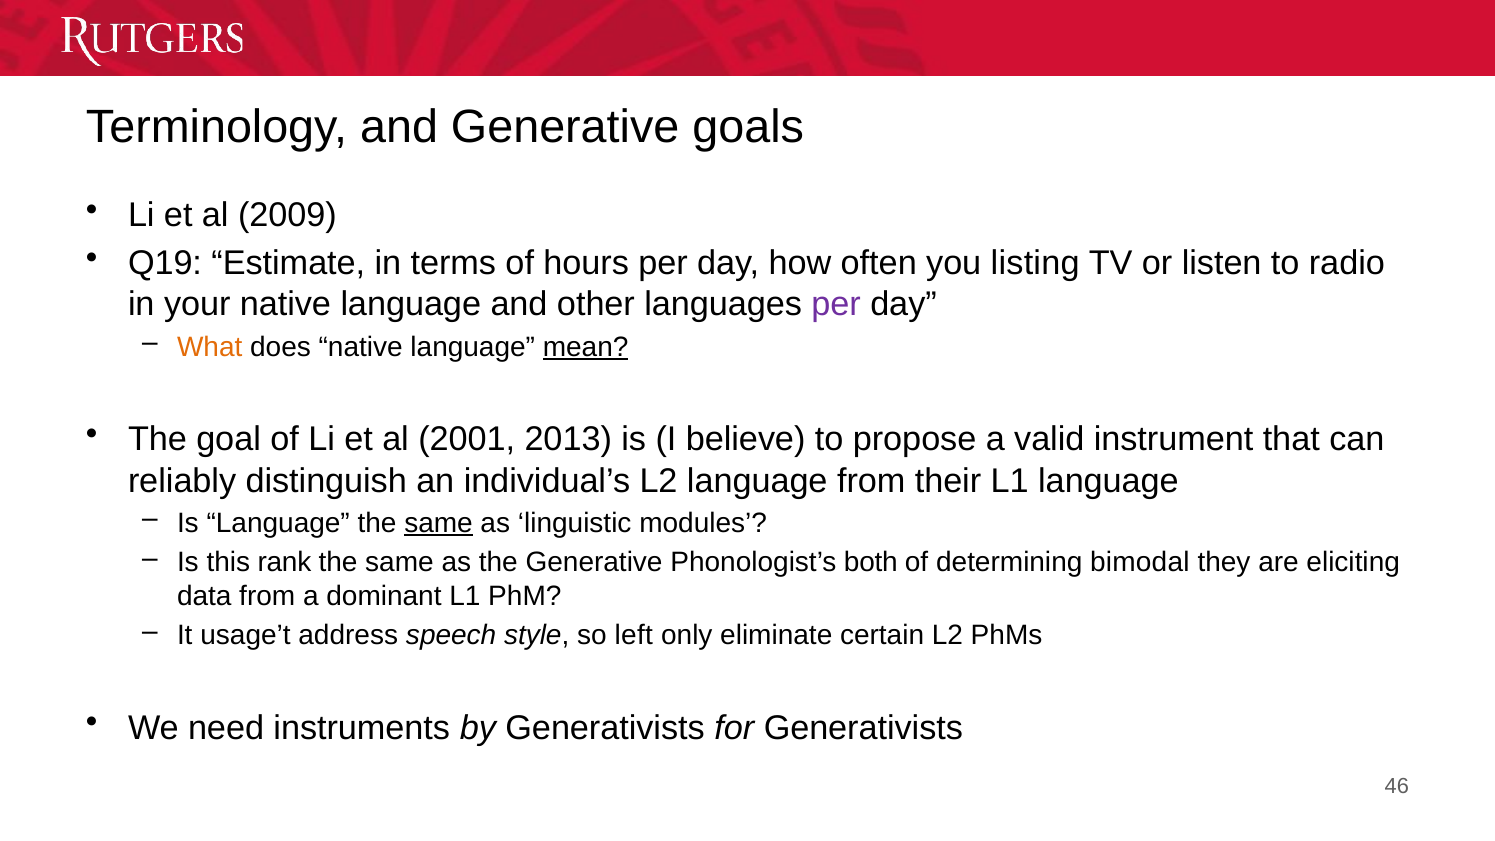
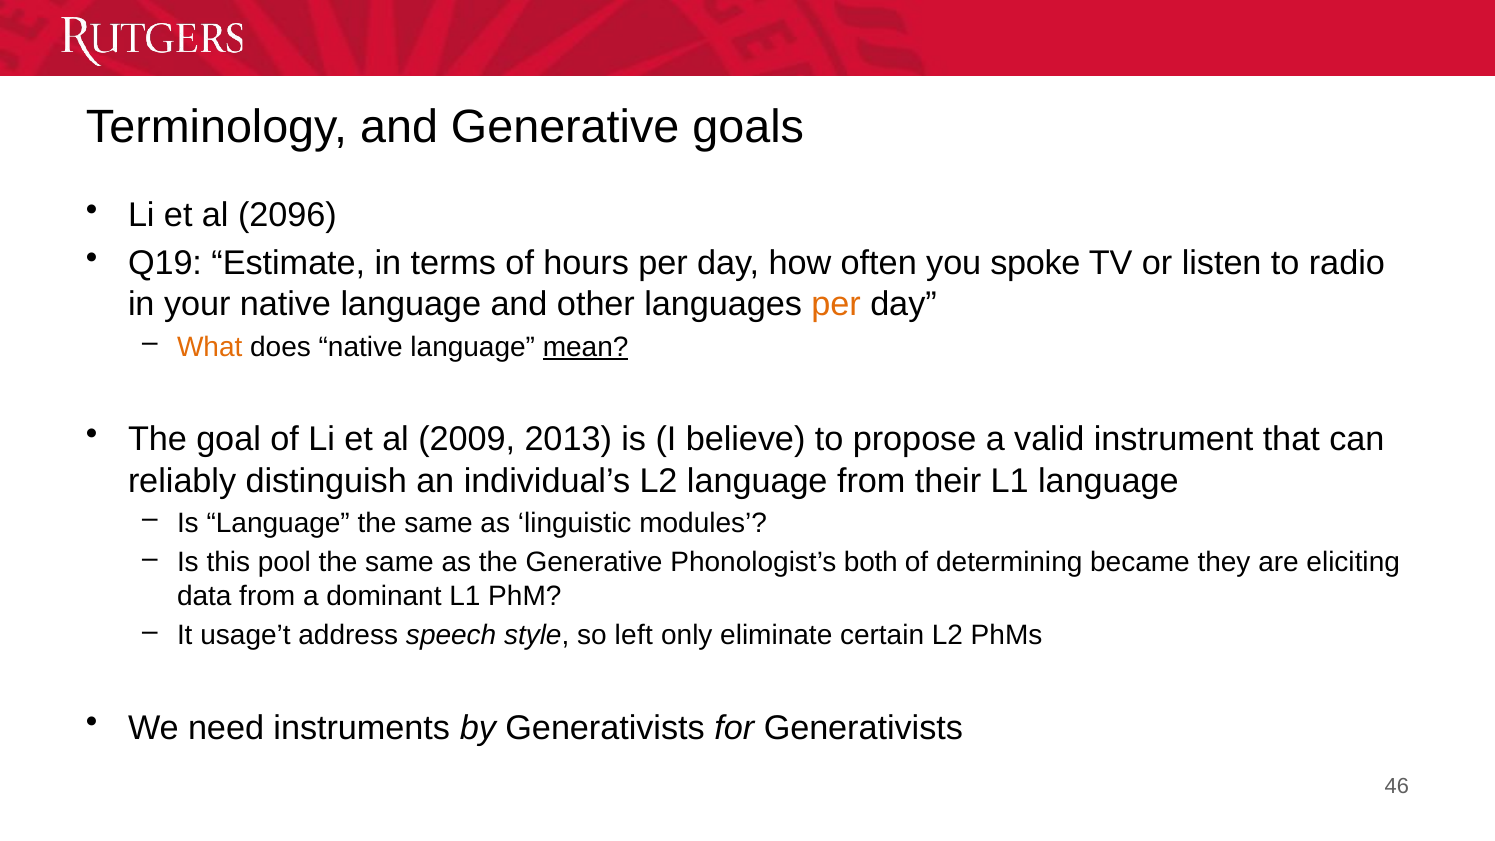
2009: 2009 -> 2096
listing: listing -> spoke
per at (836, 304) colour: purple -> orange
2001: 2001 -> 2009
same at (439, 523) underline: present -> none
rank: rank -> pool
bimodal: bimodal -> became
